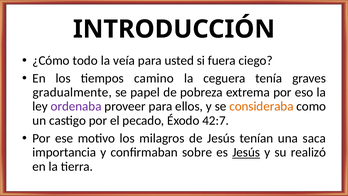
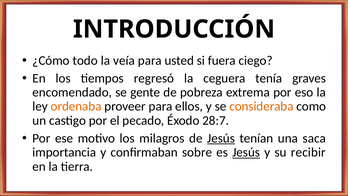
camino: camino -> regresó
gradualmente: gradualmente -> encomendado
papel: papel -> gente
ordenaba colour: purple -> orange
42:7: 42:7 -> 28:7
Jesús at (221, 138) underline: none -> present
realizó: realizó -> recibir
